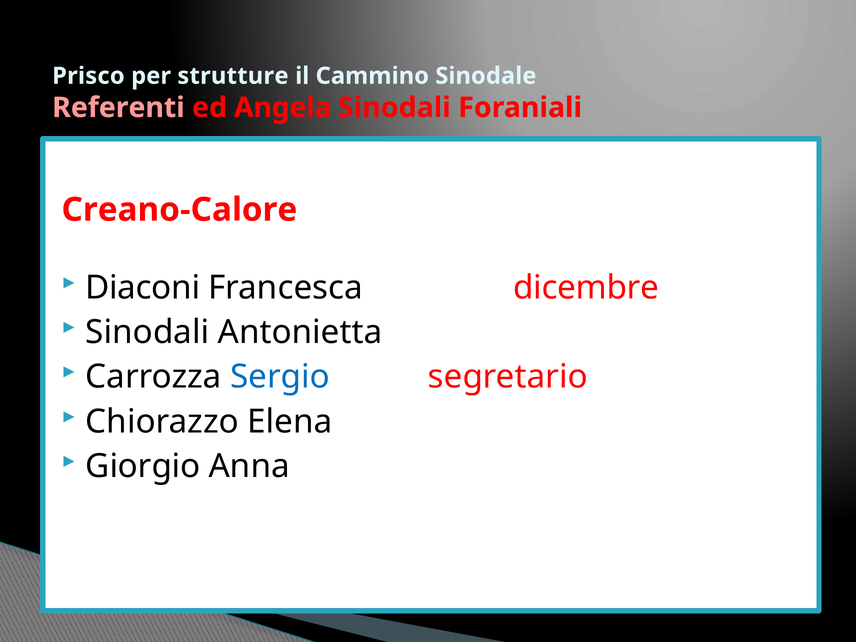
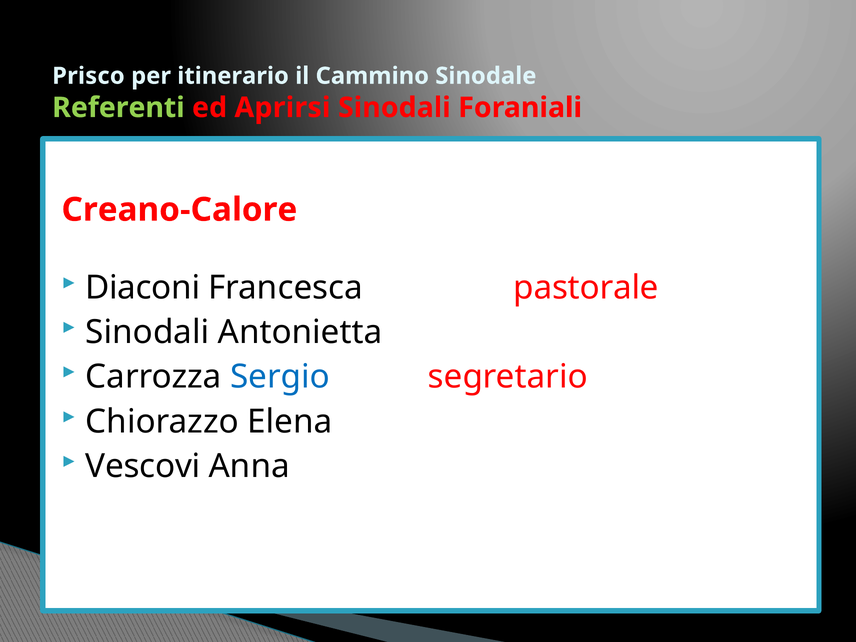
strutture: strutture -> itinerario
Referenti colour: pink -> light green
Angela: Angela -> Aprirsi
dicembre: dicembre -> pastorale
Giorgio: Giorgio -> Vescovi
